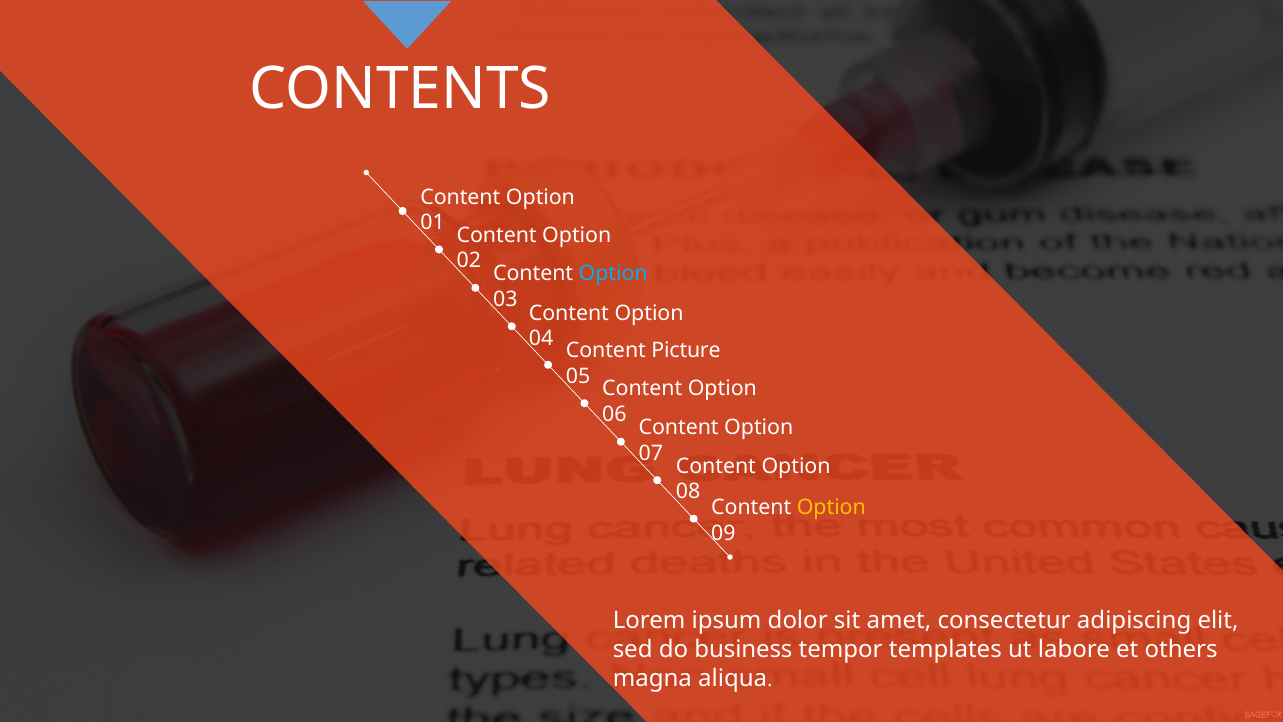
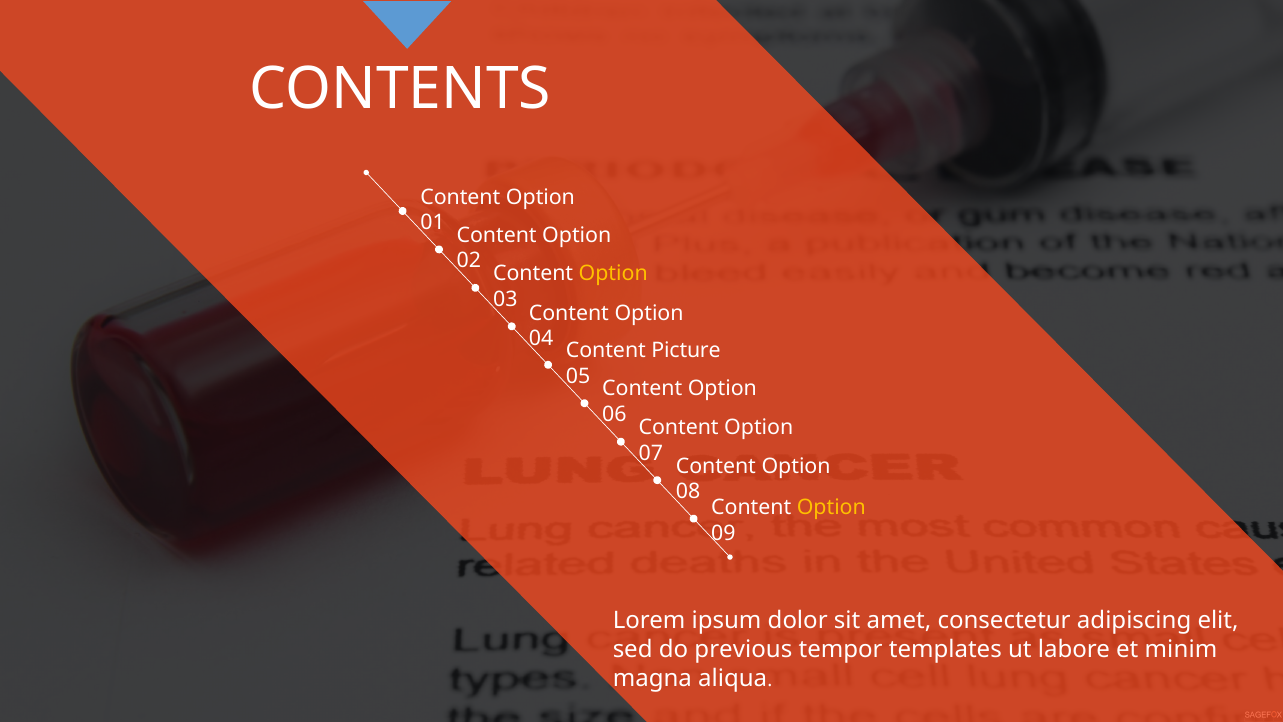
Option at (613, 273) colour: light blue -> yellow
business: business -> previous
others: others -> minim
